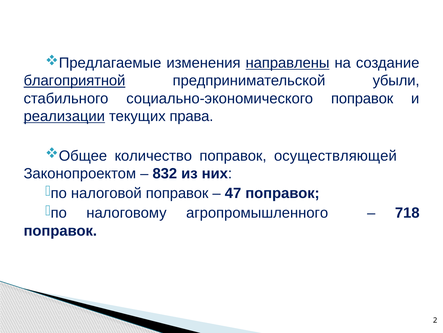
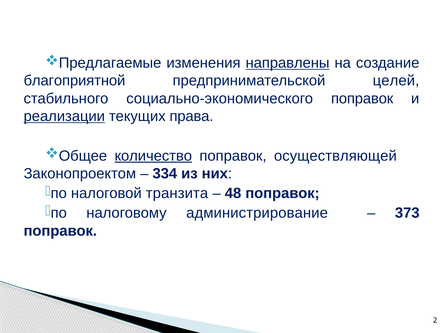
благоприятной underline: present -> none
убыли: убыли -> целей
количество underline: none -> present
832: 832 -> 334
налоговой поправок: поправок -> транзита
47: 47 -> 48
агропромышленного: агропромышленного -> администрирование
718: 718 -> 373
